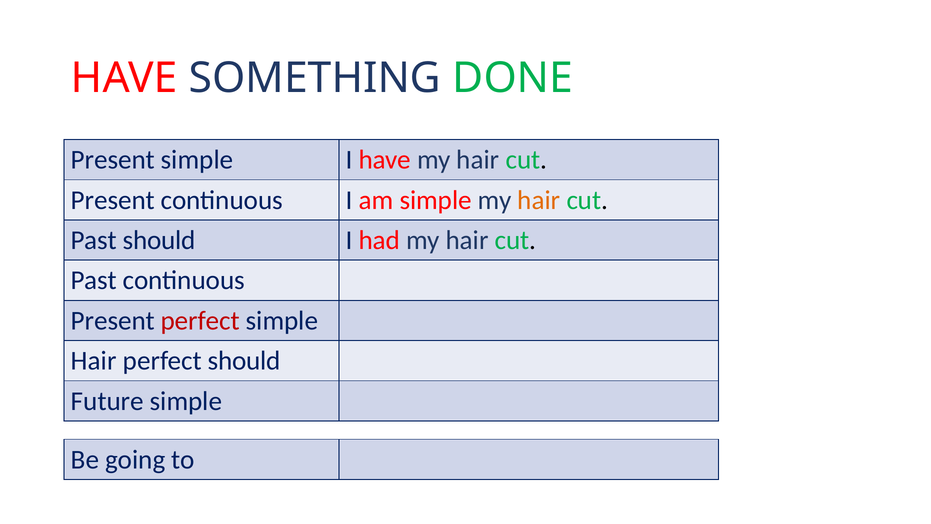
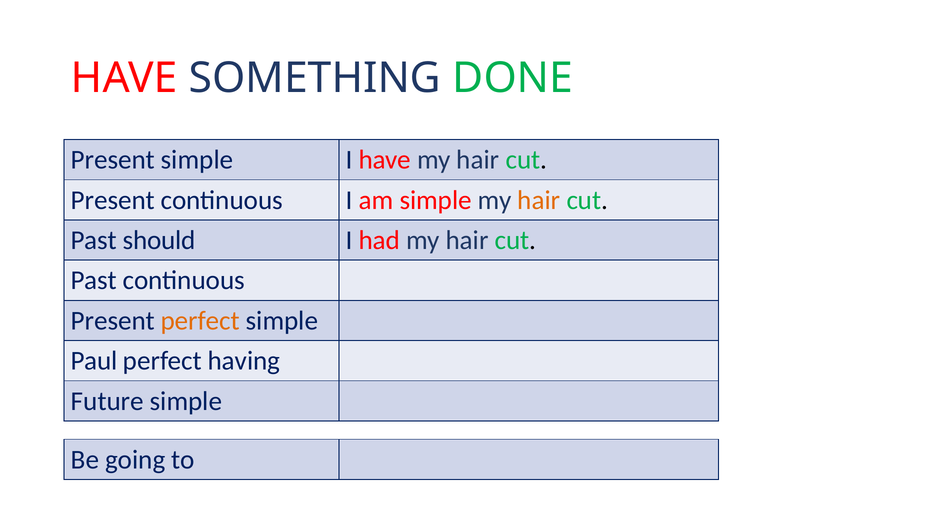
perfect at (200, 321) colour: red -> orange
Hair at (94, 361): Hair -> Paul
perfect should: should -> having
